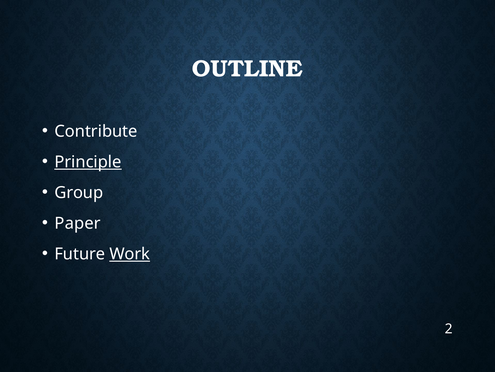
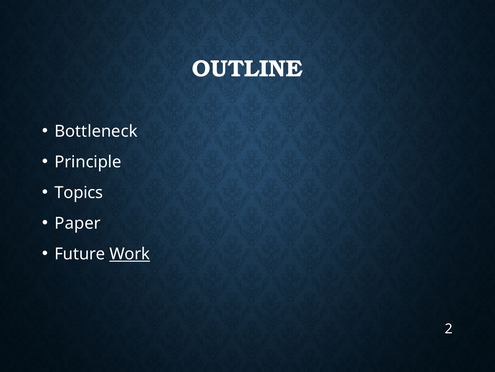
Contribute: Contribute -> Bottleneck
Principle underline: present -> none
Group: Group -> Topics
